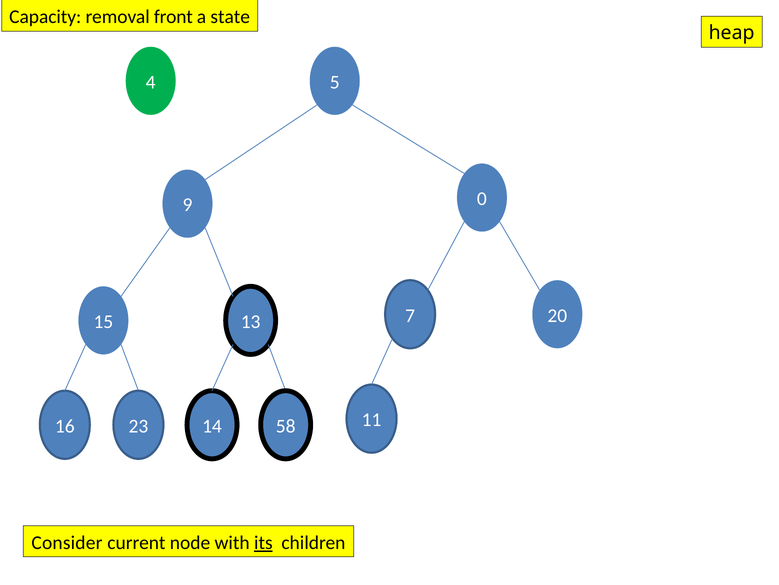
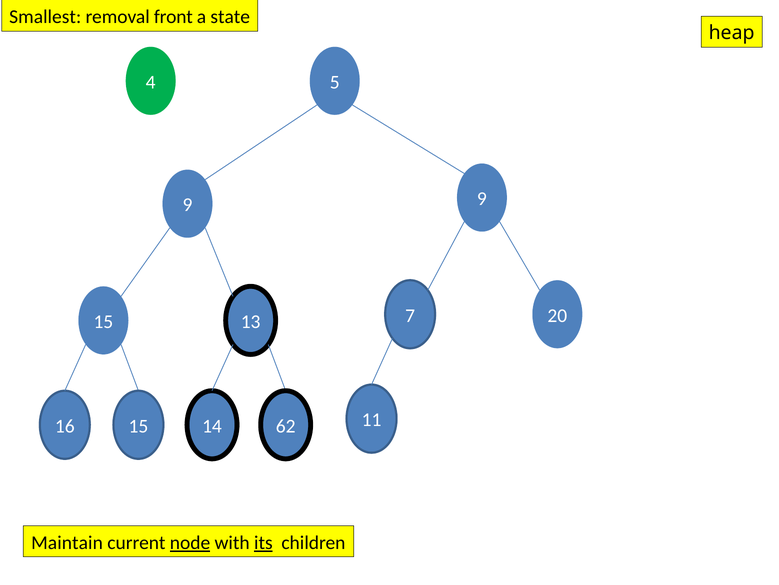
Capacity: Capacity -> Smallest
9 0: 0 -> 9
16 23: 23 -> 15
58: 58 -> 62
Consider: Consider -> Maintain
node underline: none -> present
